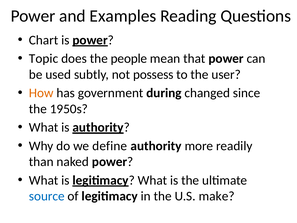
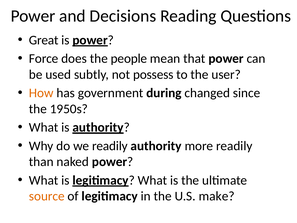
Examples: Examples -> Decisions
Chart: Chart -> Great
Topic: Topic -> Force
we define: define -> readily
source colour: blue -> orange
